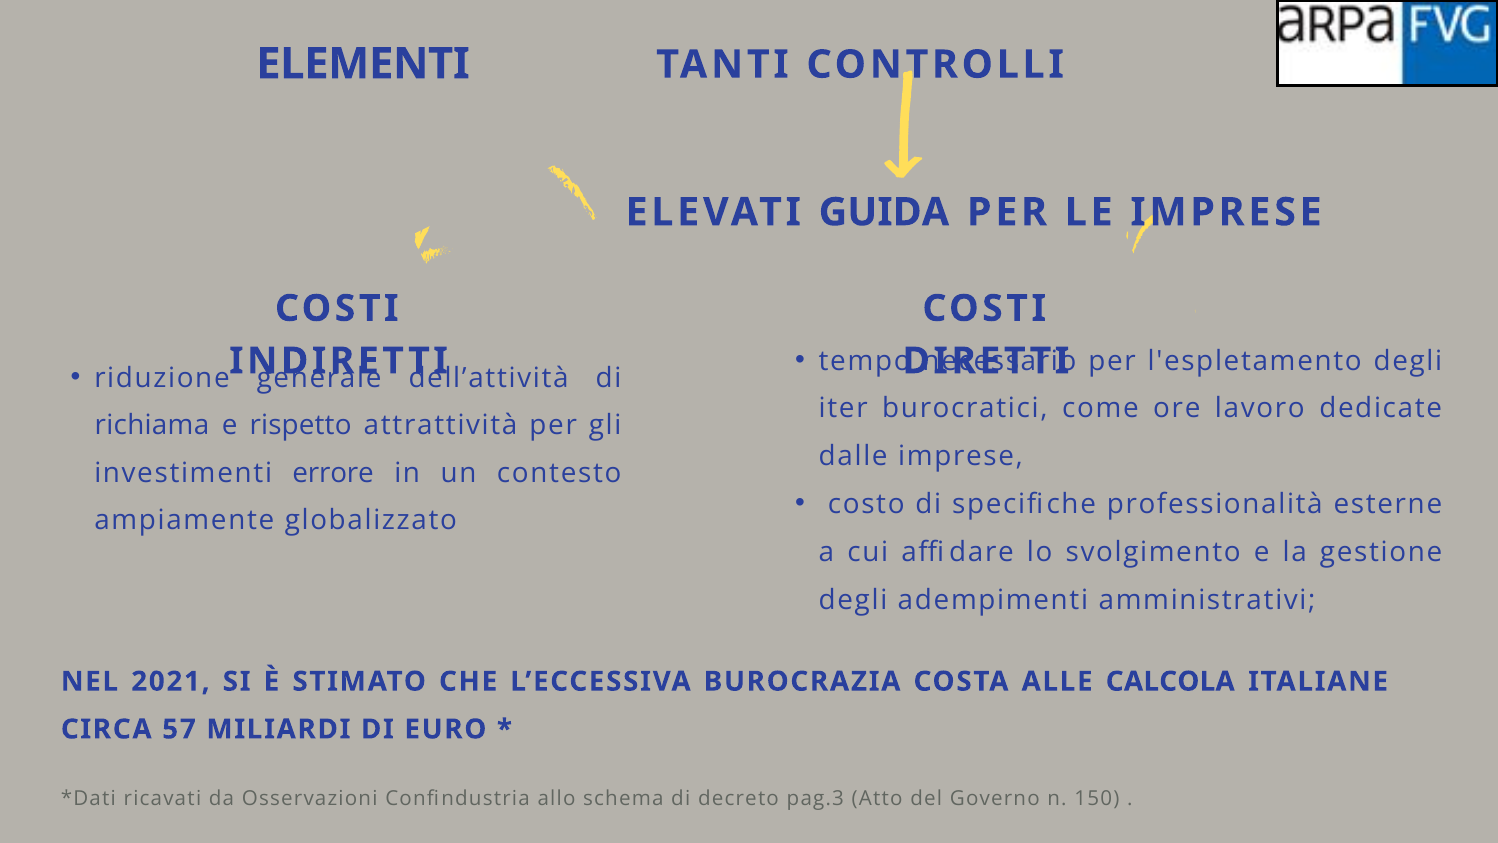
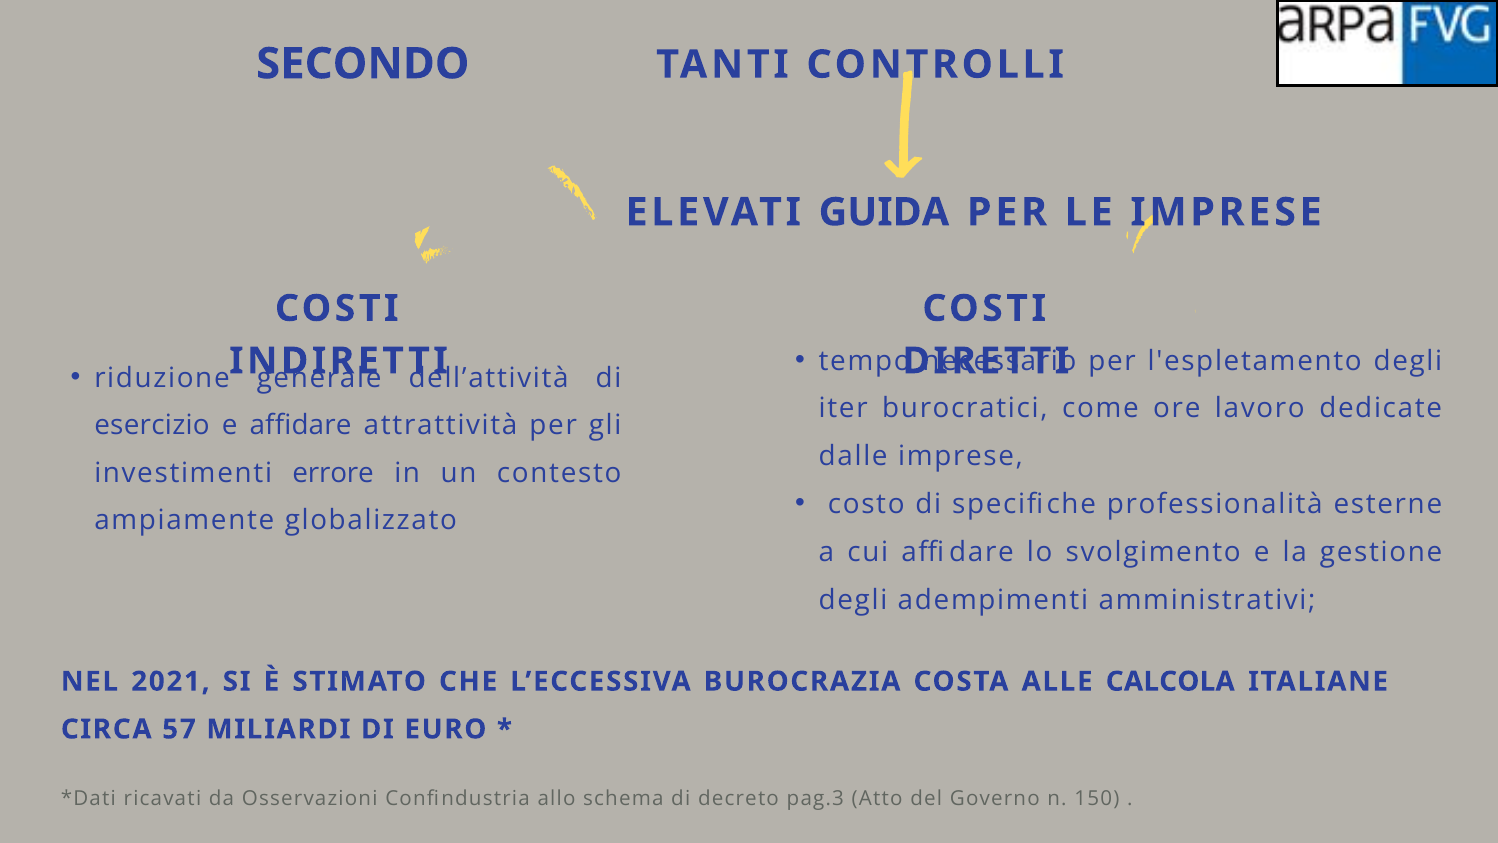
ELEMENTI: ELEMENTI -> SECONDO
richiama: richiama -> esercizio
e rispetto: rispetto -> affidare
